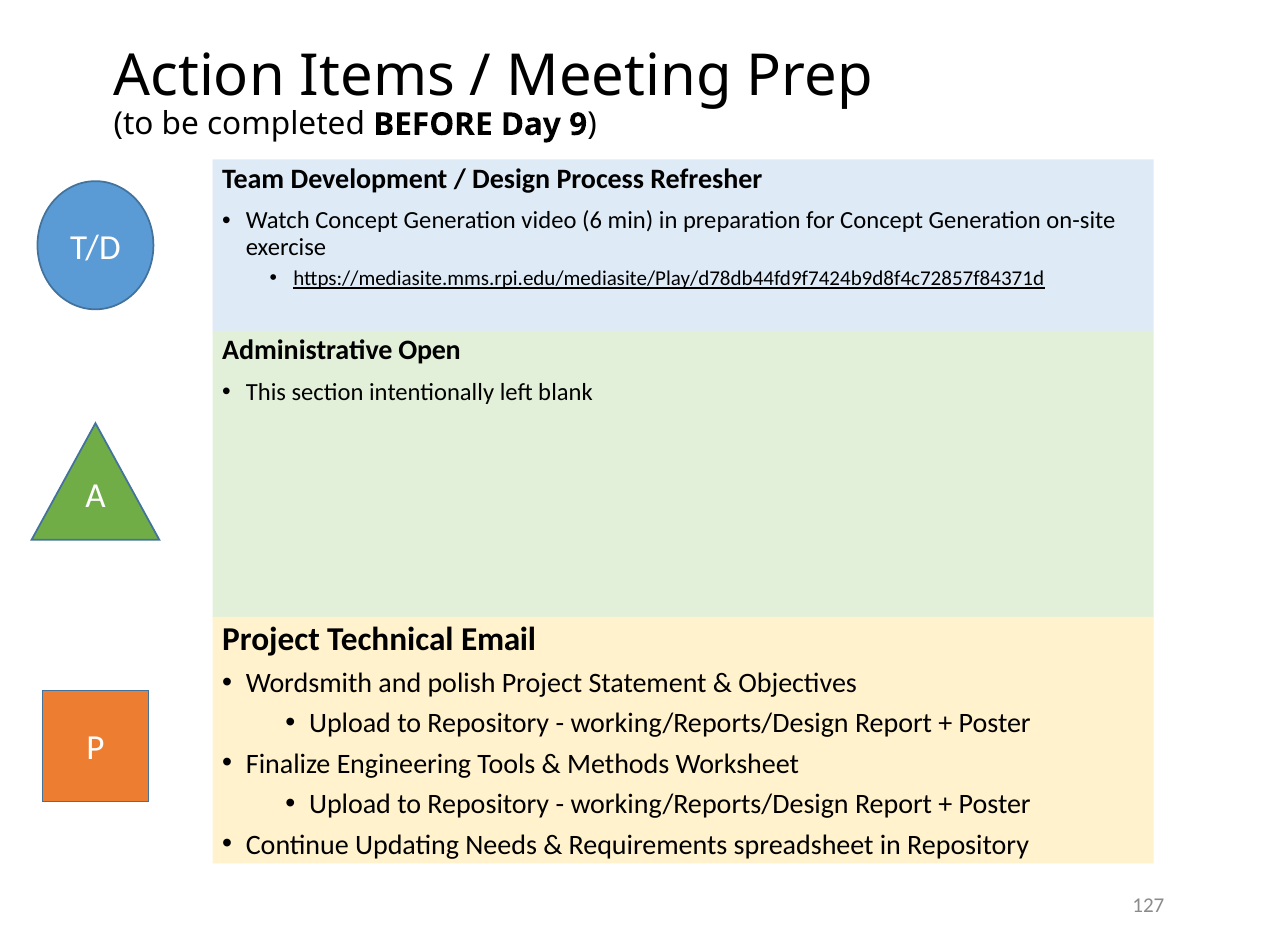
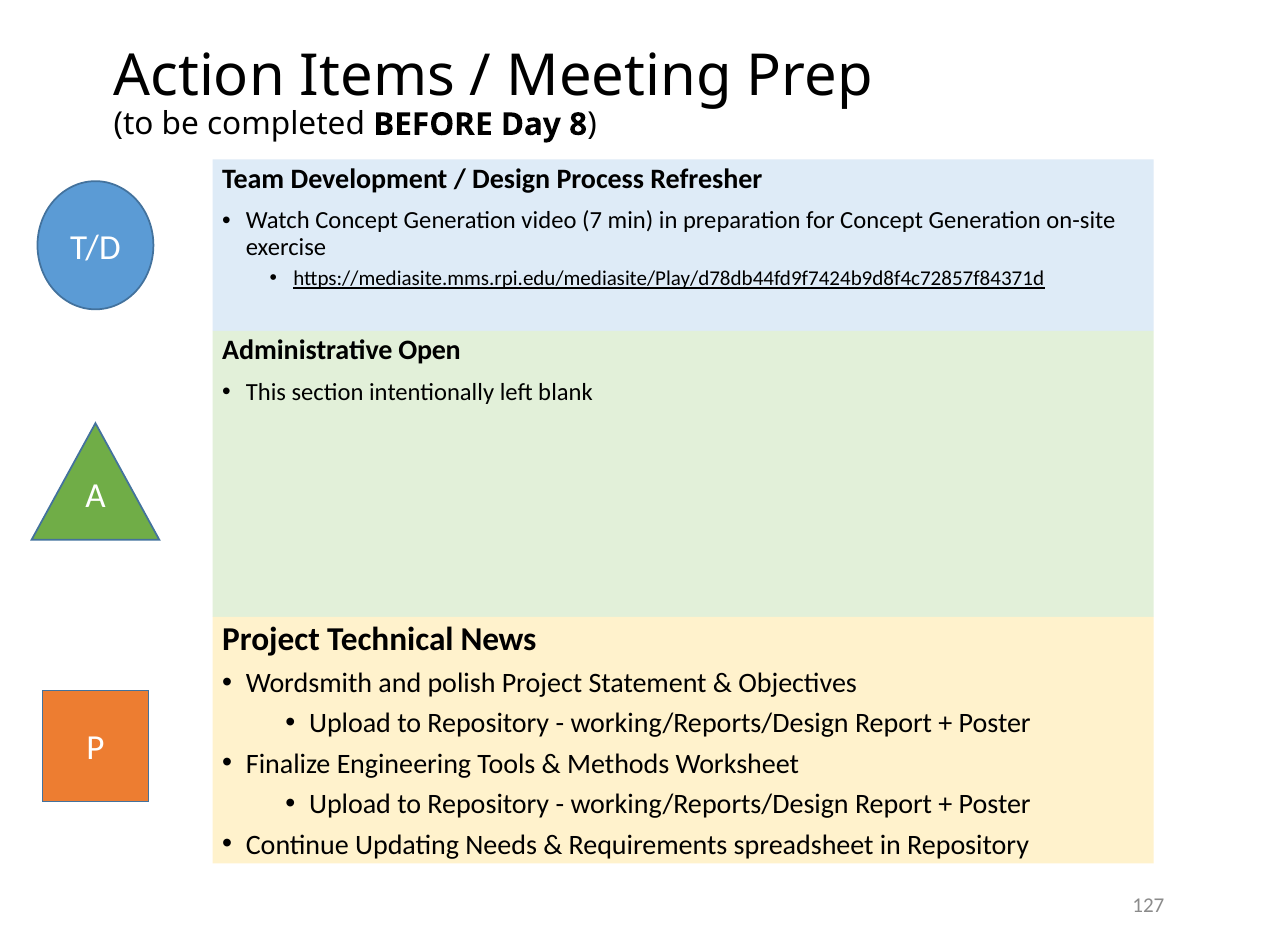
9: 9 -> 8
6: 6 -> 7
Email: Email -> News
